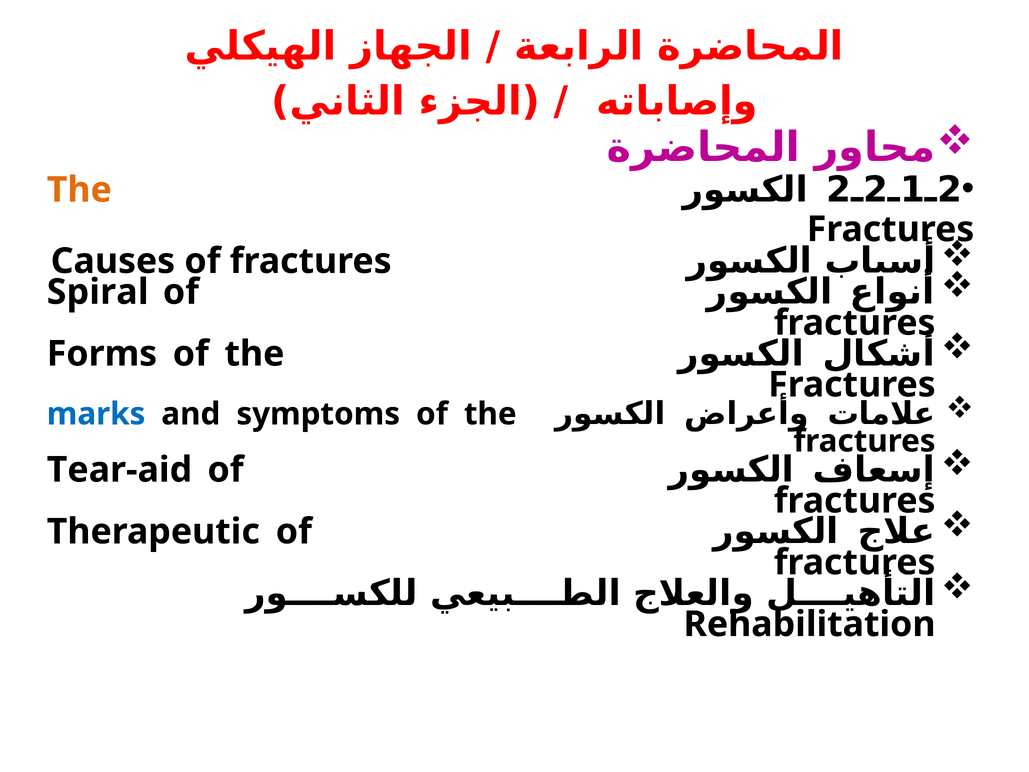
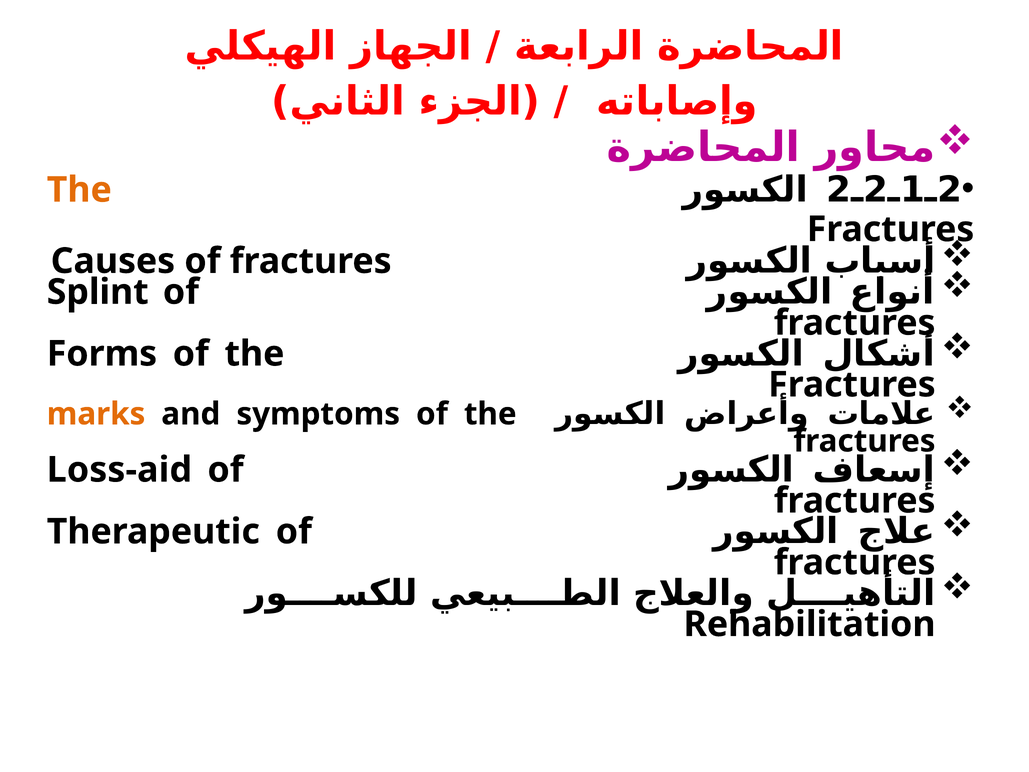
Spiral: Spiral -> Splint
marks colour: blue -> orange
Tear-aid: Tear-aid -> Loss-aid
